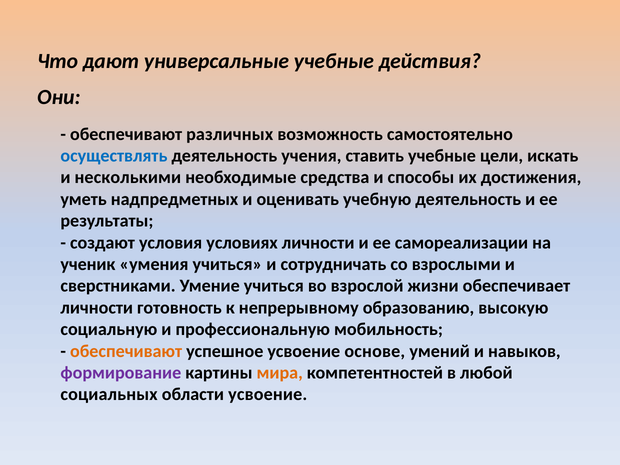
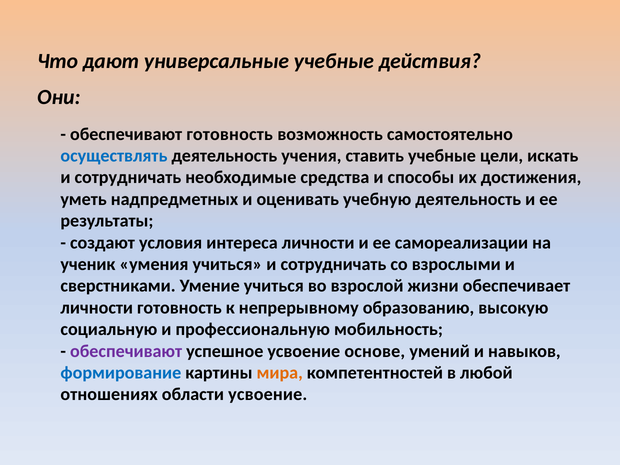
обеспечивают различных: различных -> готовность
несколькими at (128, 177): несколькими -> сотрудничать
условиях: условиях -> интереса
обеспечивают at (126, 351) colour: orange -> purple
формирование colour: purple -> blue
социальных: социальных -> отношениях
